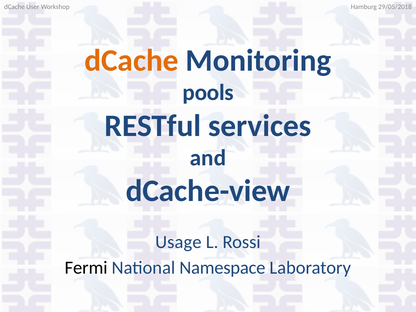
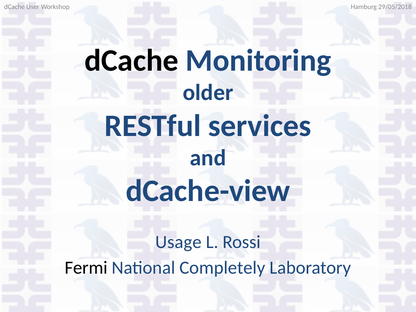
dCache at (131, 61) colour: orange -> black
pools: pools -> older
Namespace: Namespace -> Completely
